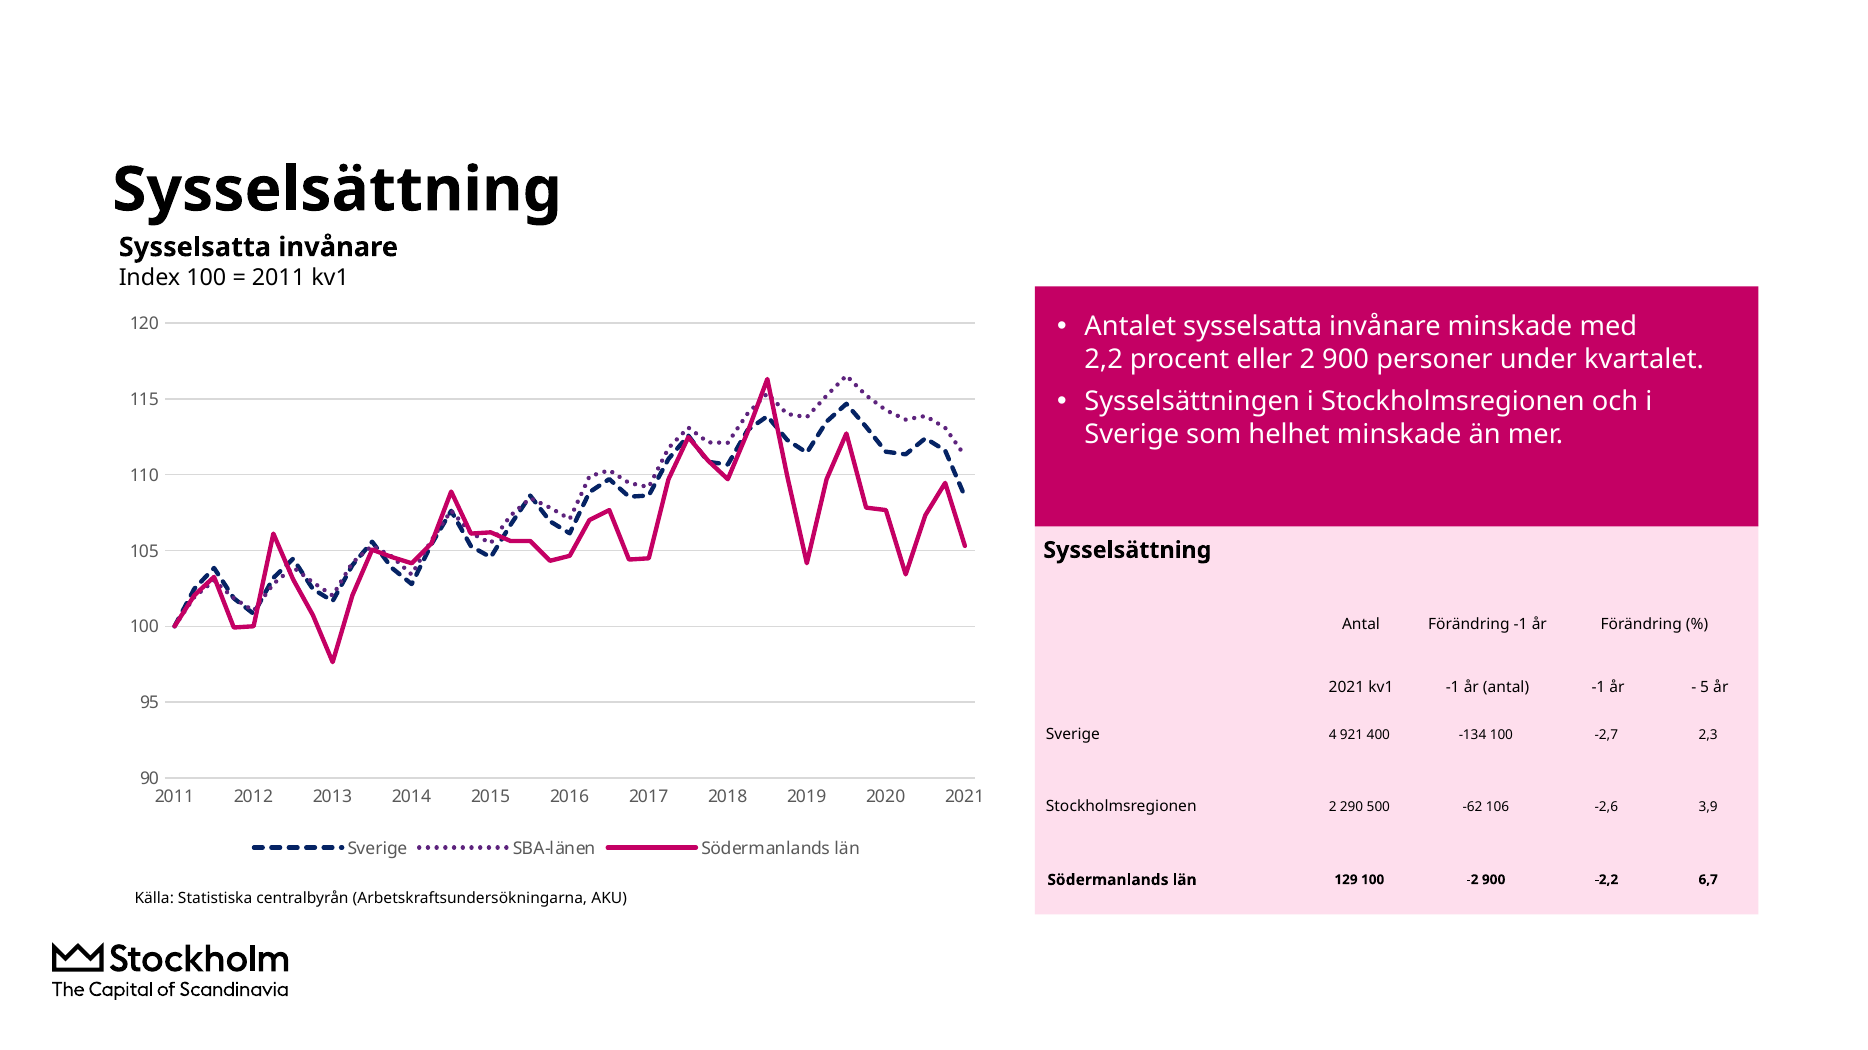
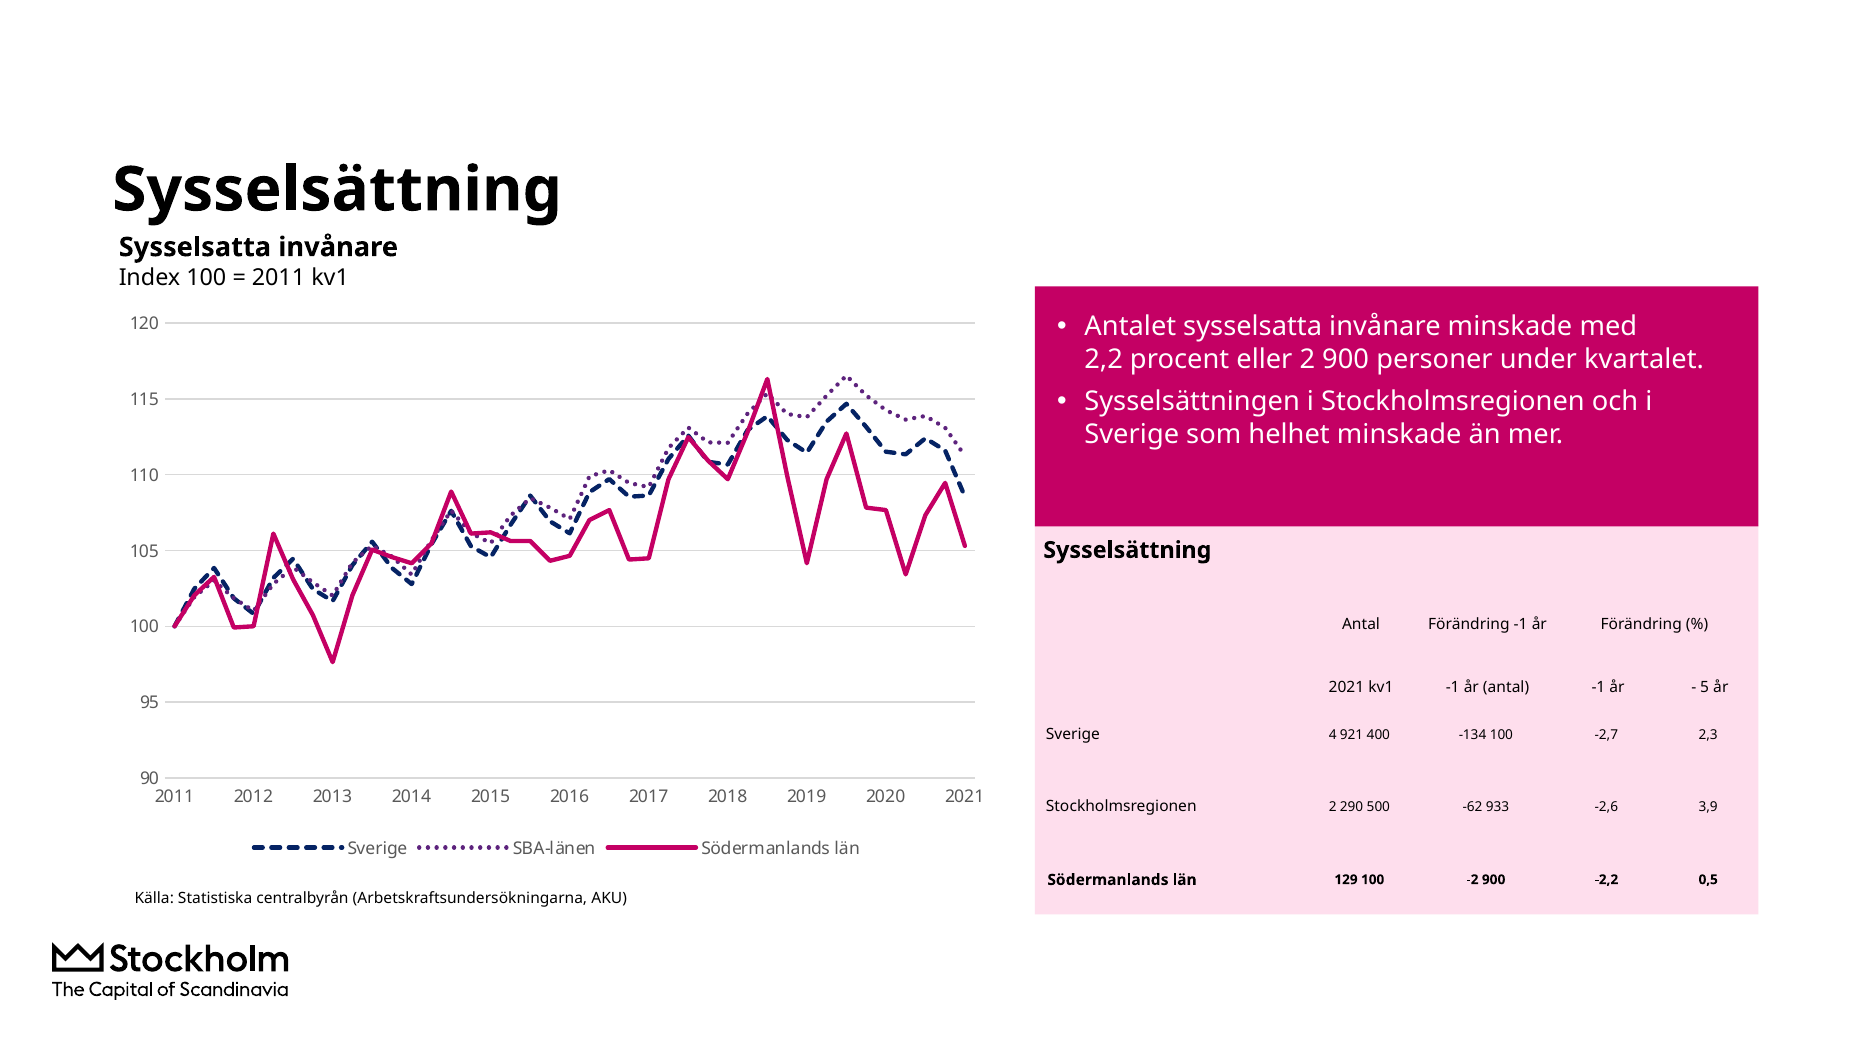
106: 106 -> 933
6,7: 6,7 -> 0,5
